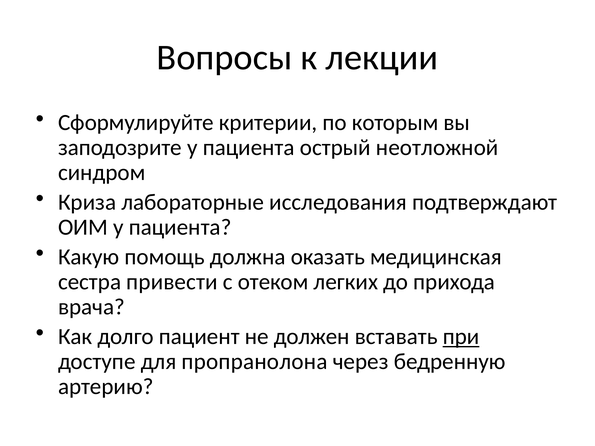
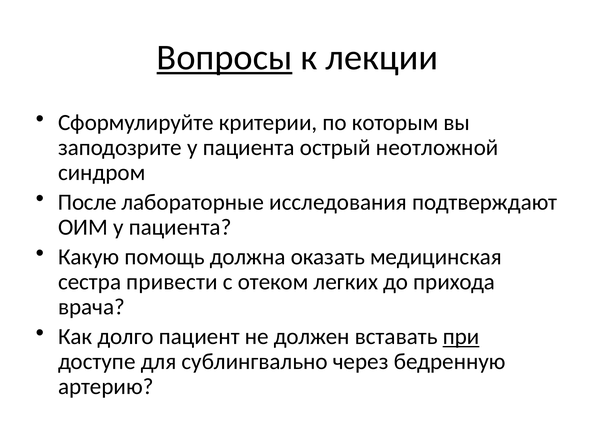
Вопросы underline: none -> present
Криза: Криза -> После
пропранолона: пропранолона -> сублингвально
